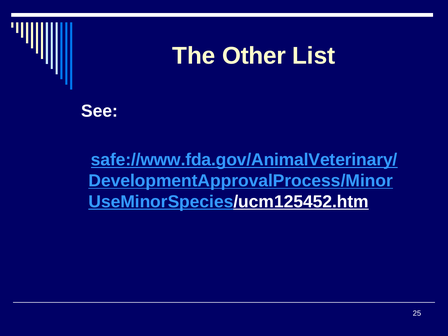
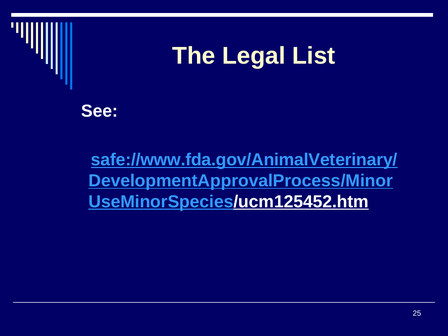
Other: Other -> Legal
